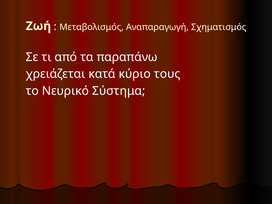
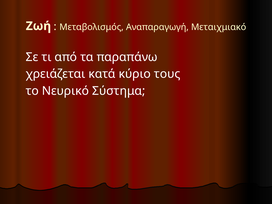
Σχηματισμός: Σχηματισμός -> Μεταιχμιακό
